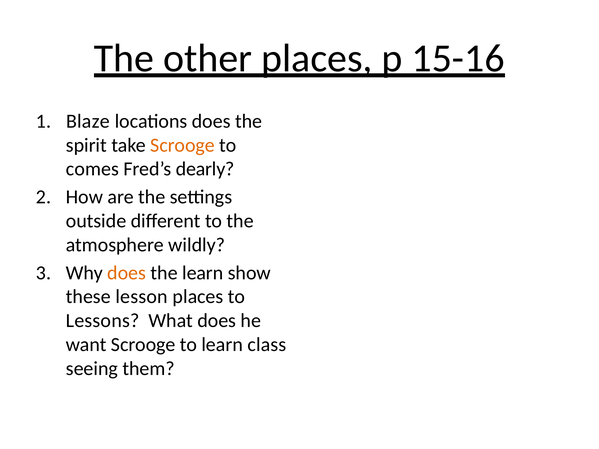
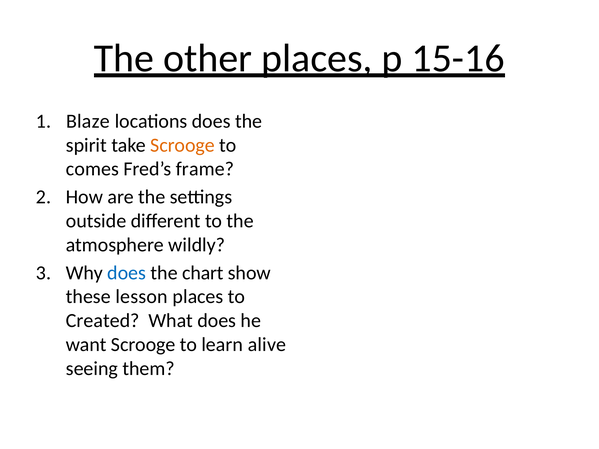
dearly: dearly -> frame
does at (127, 273) colour: orange -> blue
the learn: learn -> chart
Lessons: Lessons -> Created
class: class -> alive
